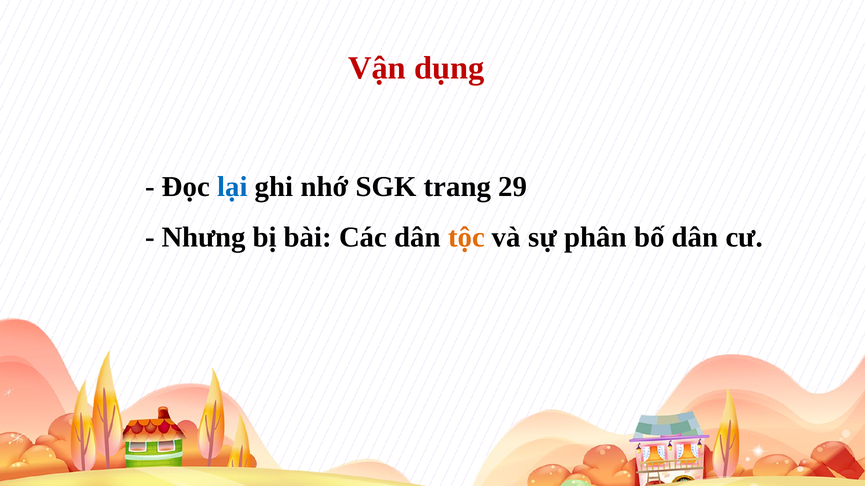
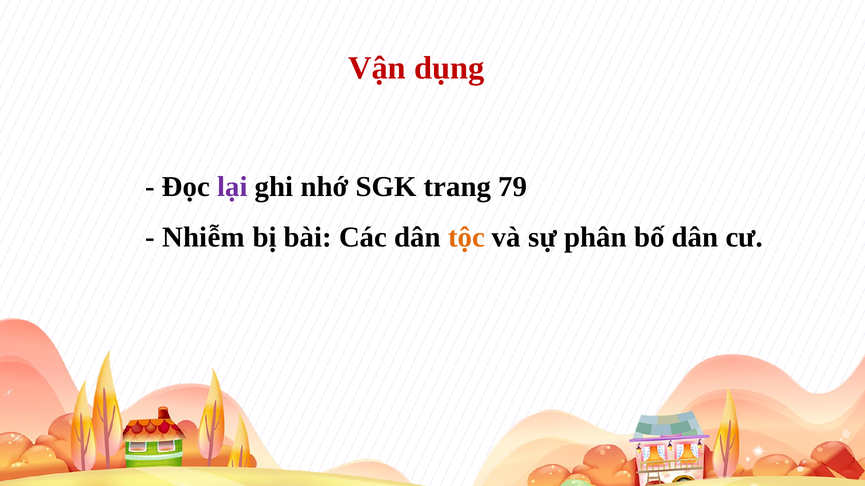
lại colour: blue -> purple
29: 29 -> 79
Nhưng: Nhưng -> Nhiễm
